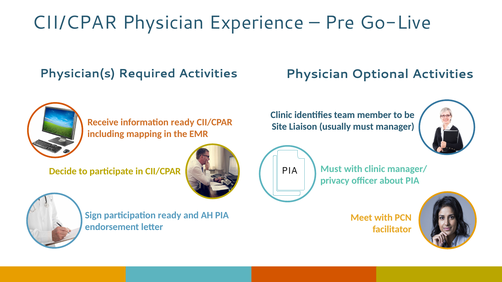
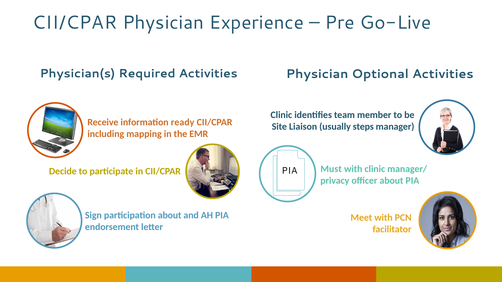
usually must: must -> steps
participation ready: ready -> about
